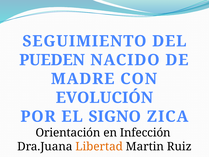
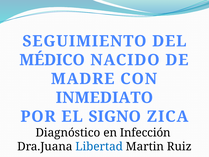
PUEDEN: PUEDEN -> MÉDICO
EVOLUCIÓN: EVOLUCIÓN -> INMEDIATO
Orientación: Orientación -> Diagnóstico
Libertad colour: orange -> blue
